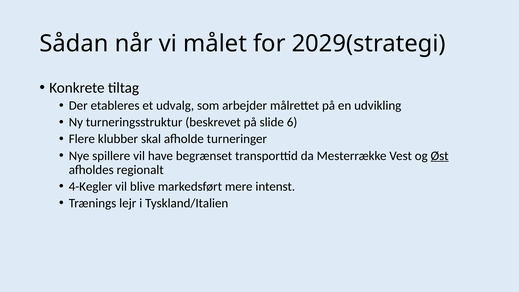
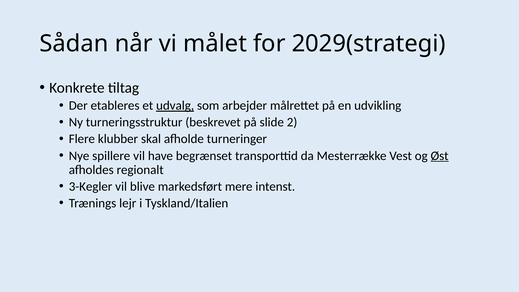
udvalg underline: none -> present
6: 6 -> 2
4-Kegler: 4-Kegler -> 3-Kegler
